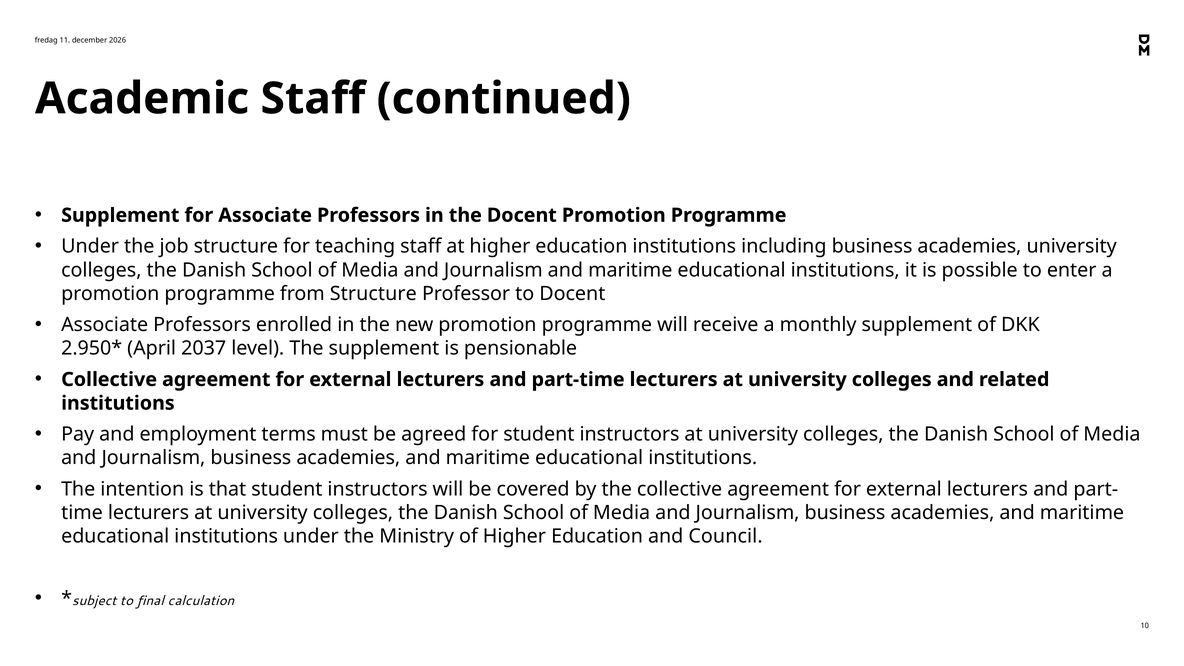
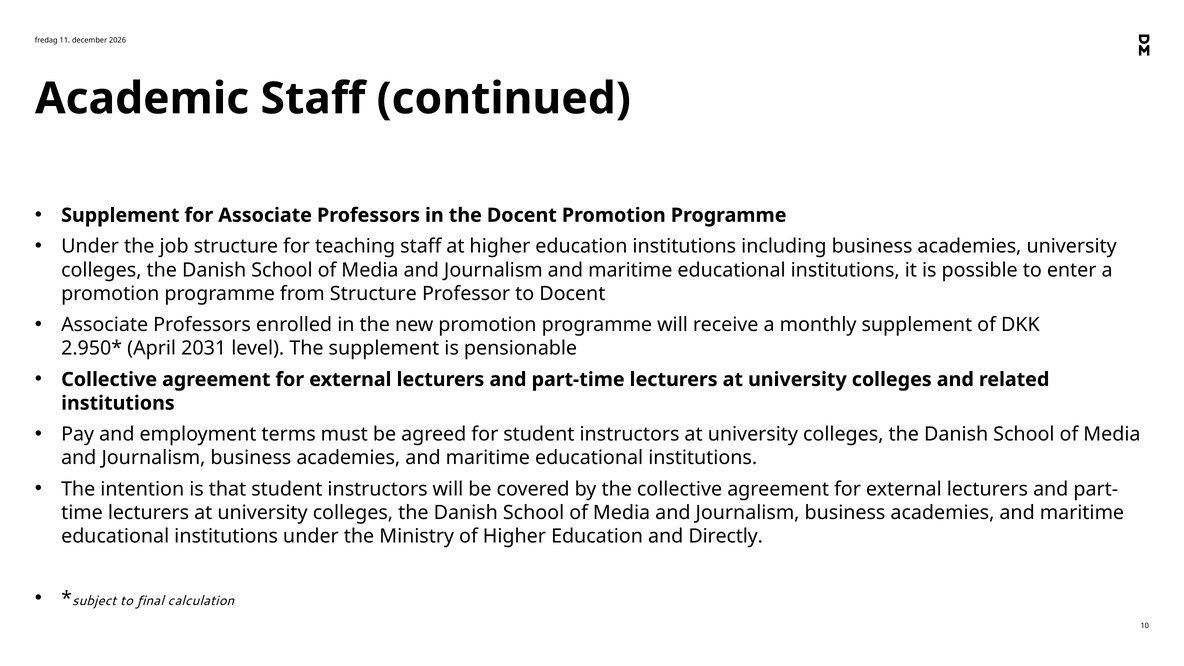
2037: 2037 -> 2031
Council: Council -> Directly
